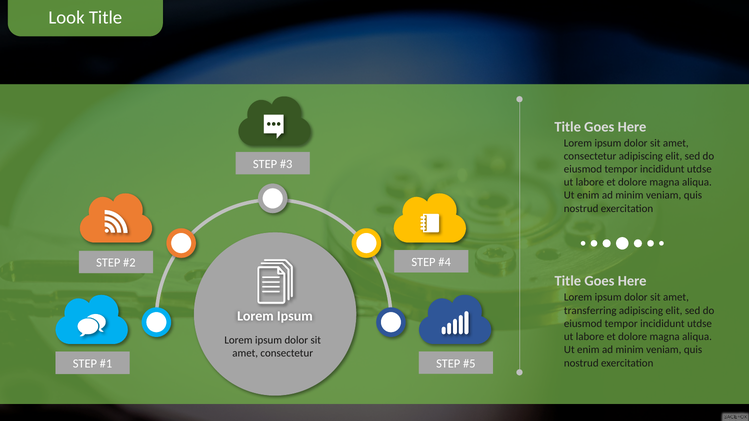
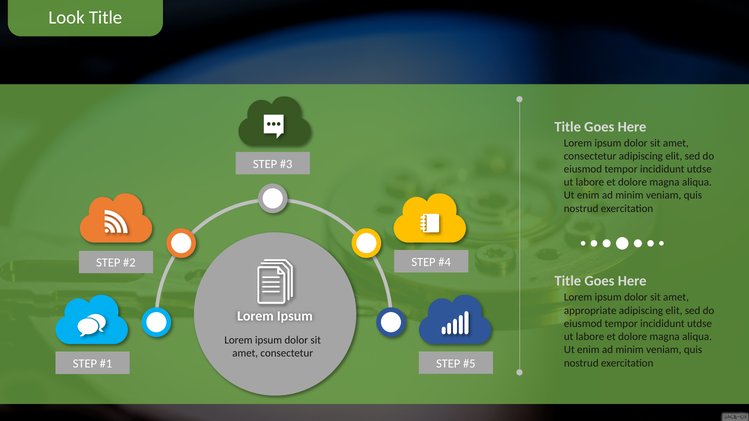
transferring: transferring -> appropriate
